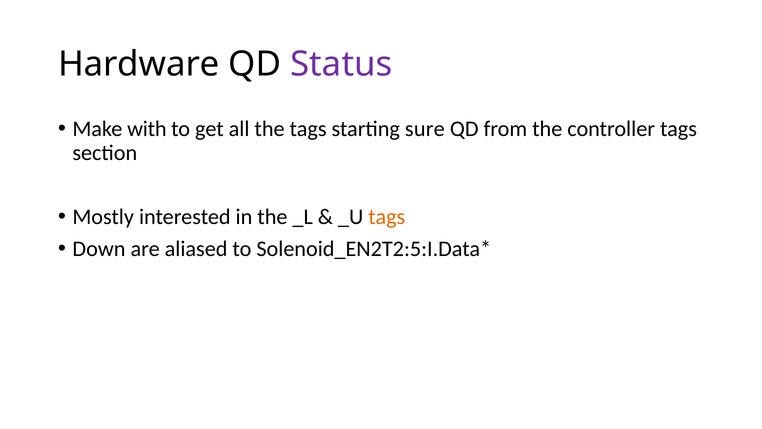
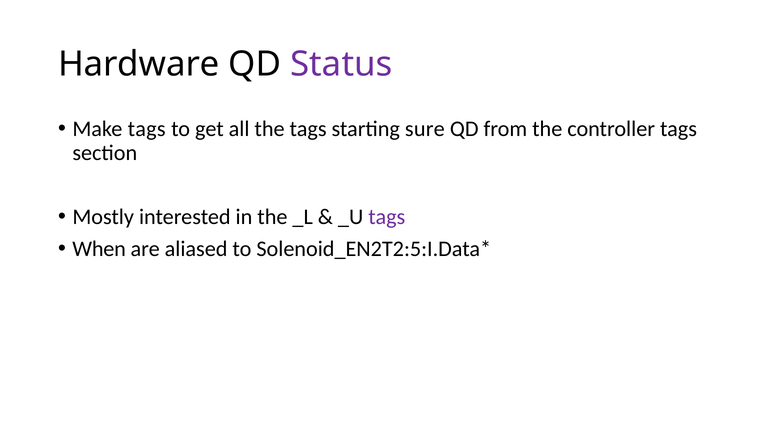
Make with: with -> tags
tags at (387, 217) colour: orange -> purple
Down: Down -> When
